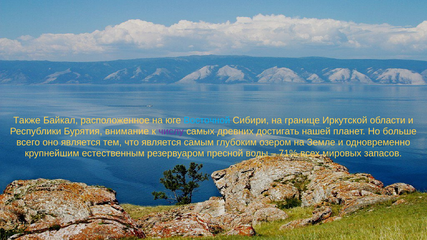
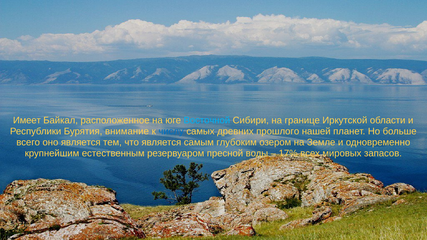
Также: Также -> Имеет
числу colour: purple -> blue
достигать: достигать -> прошлого
71%: 71% -> 17%
